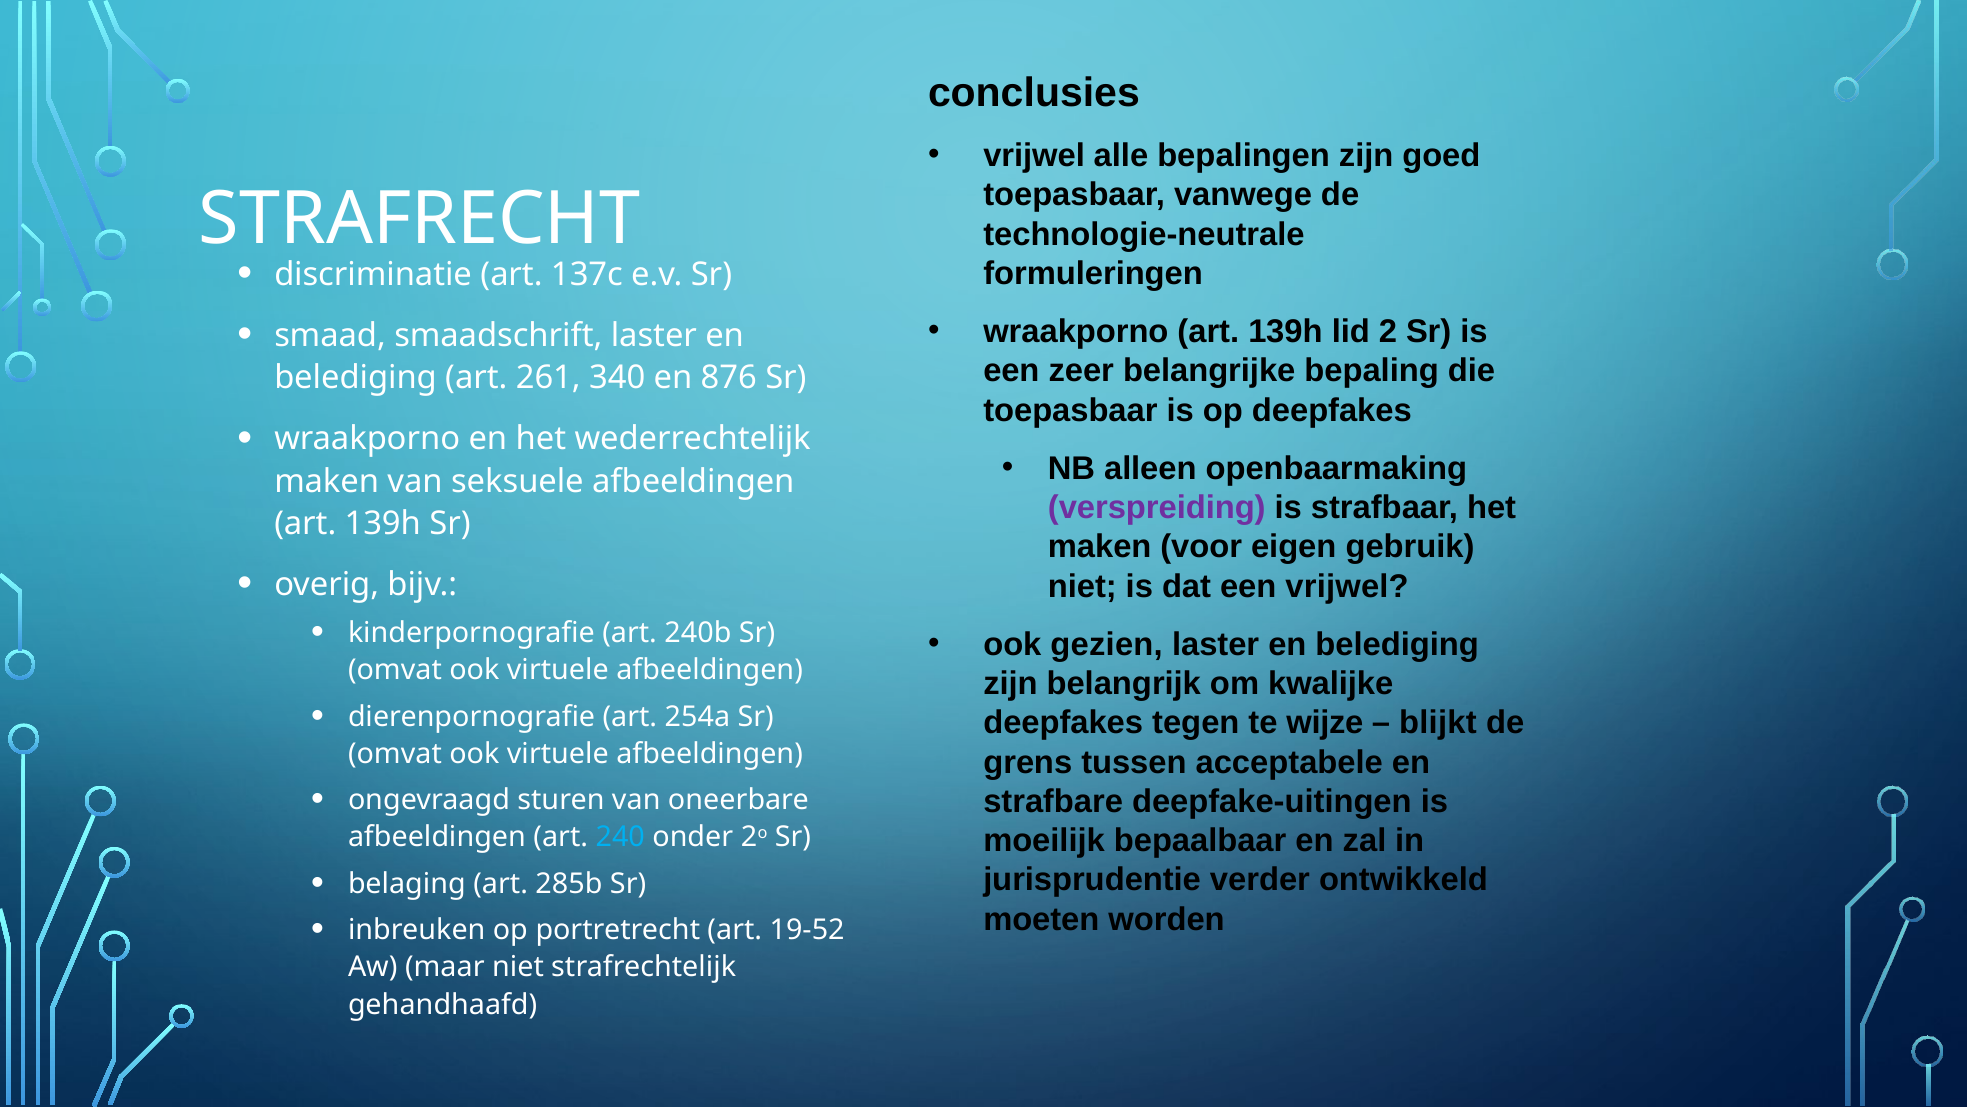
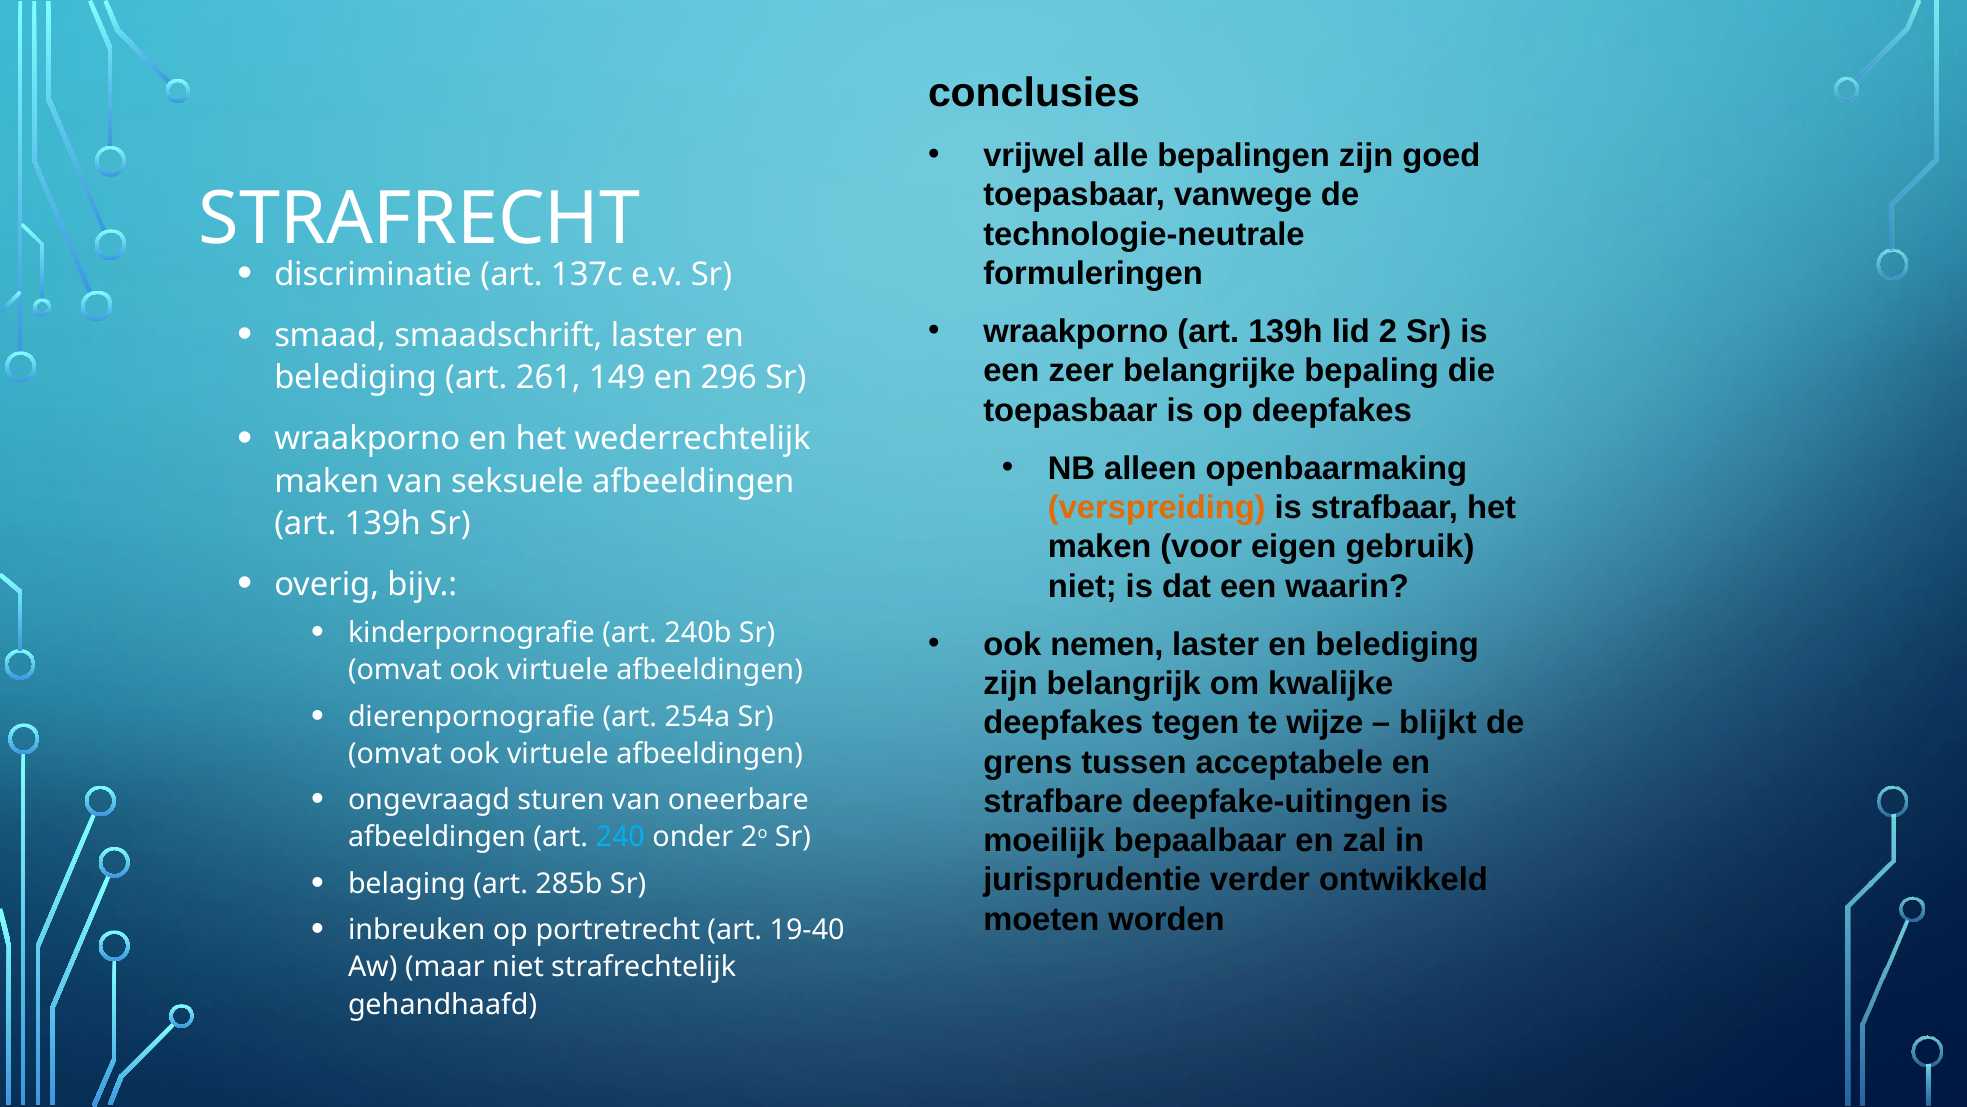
340: 340 -> 149
876: 876 -> 296
verspreiding colour: purple -> orange
een vrijwel: vrijwel -> waarin
gezien: gezien -> nemen
19-52: 19-52 -> 19-40
